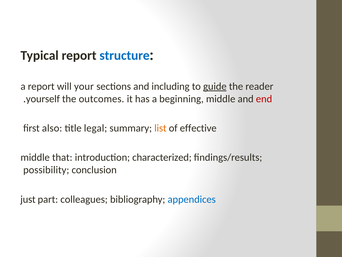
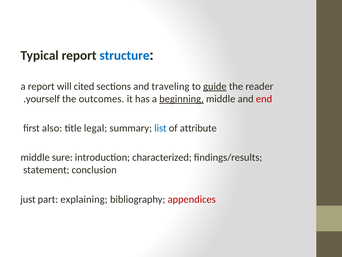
your: your -> cited
including: including -> traveling
beginning underline: none -> present
list colour: orange -> blue
effective: effective -> attribute
that: that -> sure
possibility: possibility -> statement
colleagues: colleagues -> explaining
appendices colour: blue -> red
